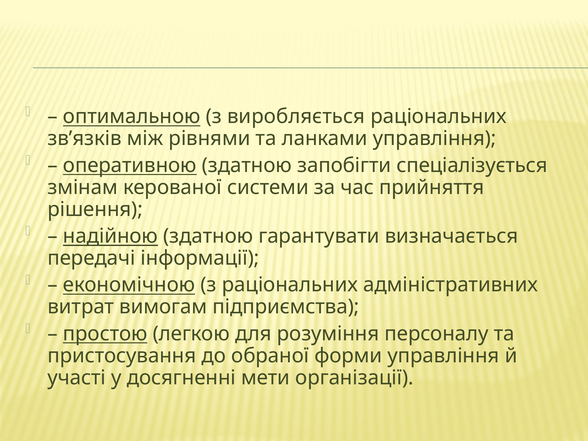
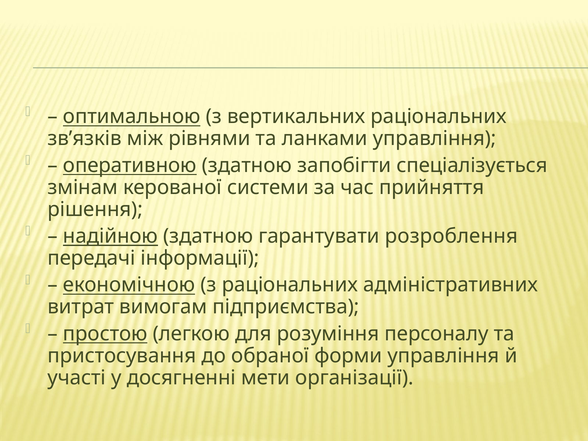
виробляється: виробляється -> вертикальних
визначається: визначається -> розроблення
